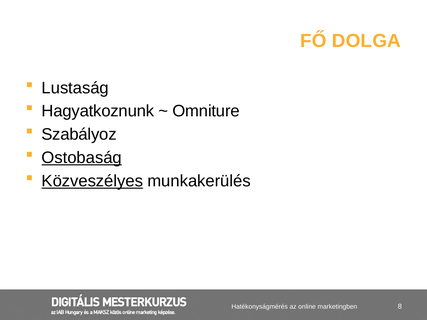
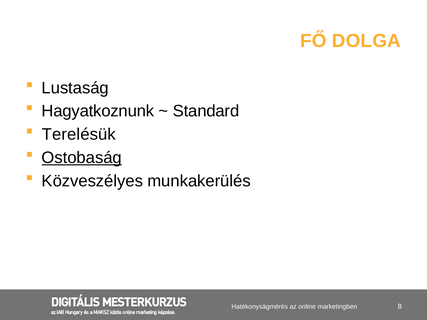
Omniture: Omniture -> Standard
Szabályoz: Szabályoz -> Terelésük
Közveszélyes underline: present -> none
